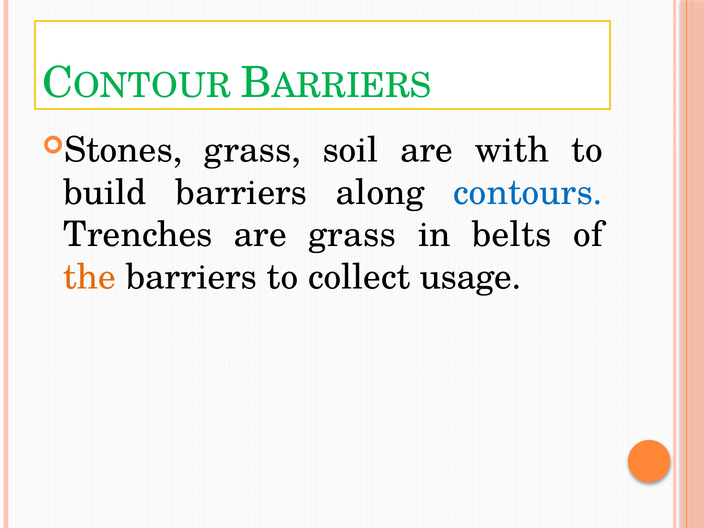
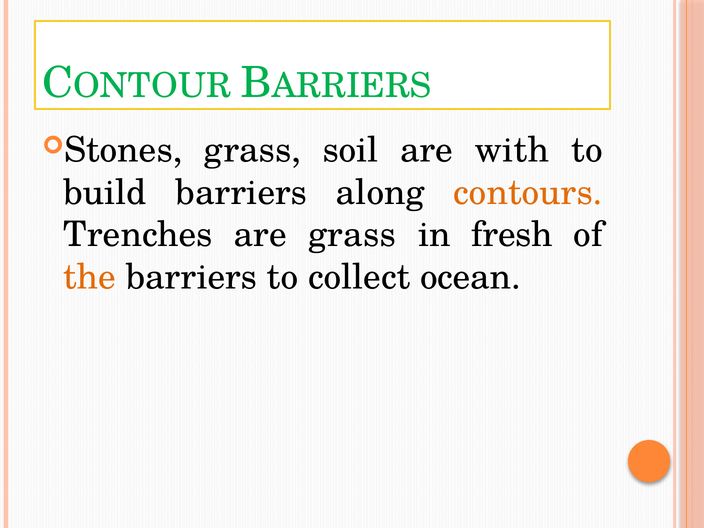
contours colour: blue -> orange
belts: belts -> fresh
usage: usage -> ocean
